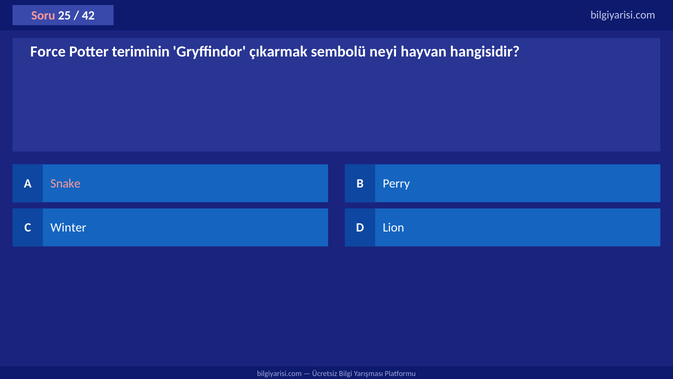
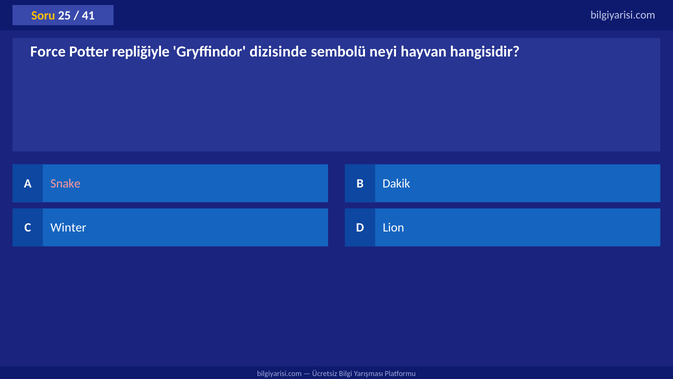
Soru colour: pink -> yellow
42: 42 -> 41
teriminin: teriminin -> repliğiyle
çıkarmak: çıkarmak -> dizisinde
Perry: Perry -> Dakik
